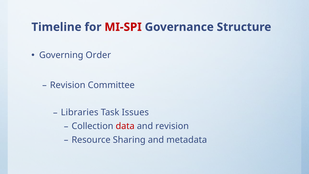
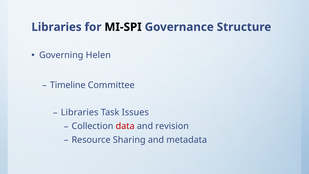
Timeline at (56, 27): Timeline -> Libraries
MI-SPI colour: red -> black
Order: Order -> Helen
Revision at (68, 85): Revision -> Timeline
